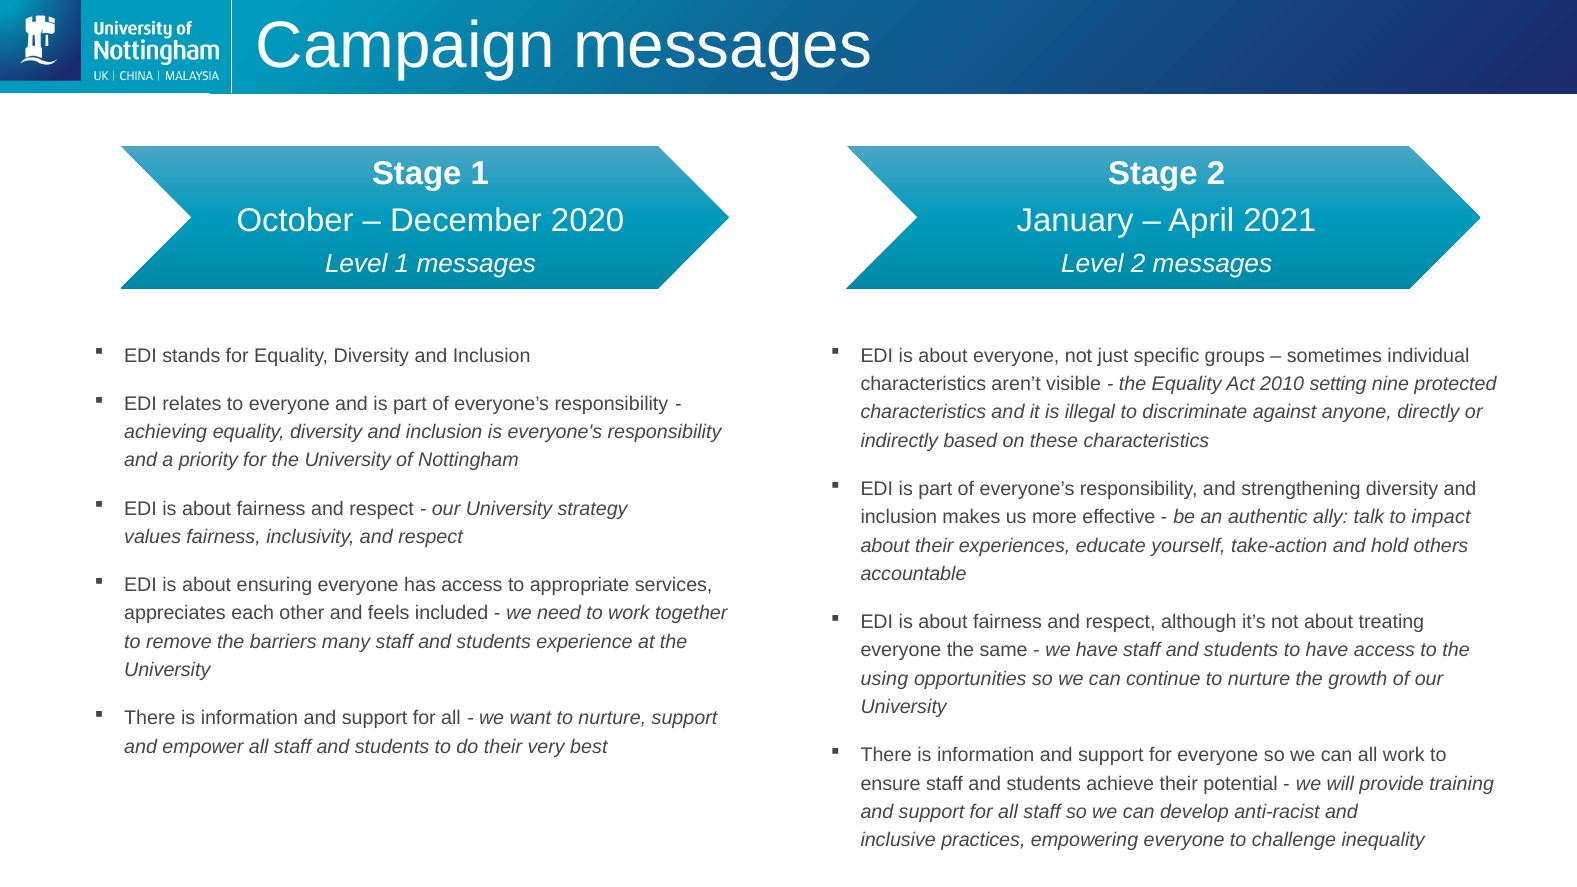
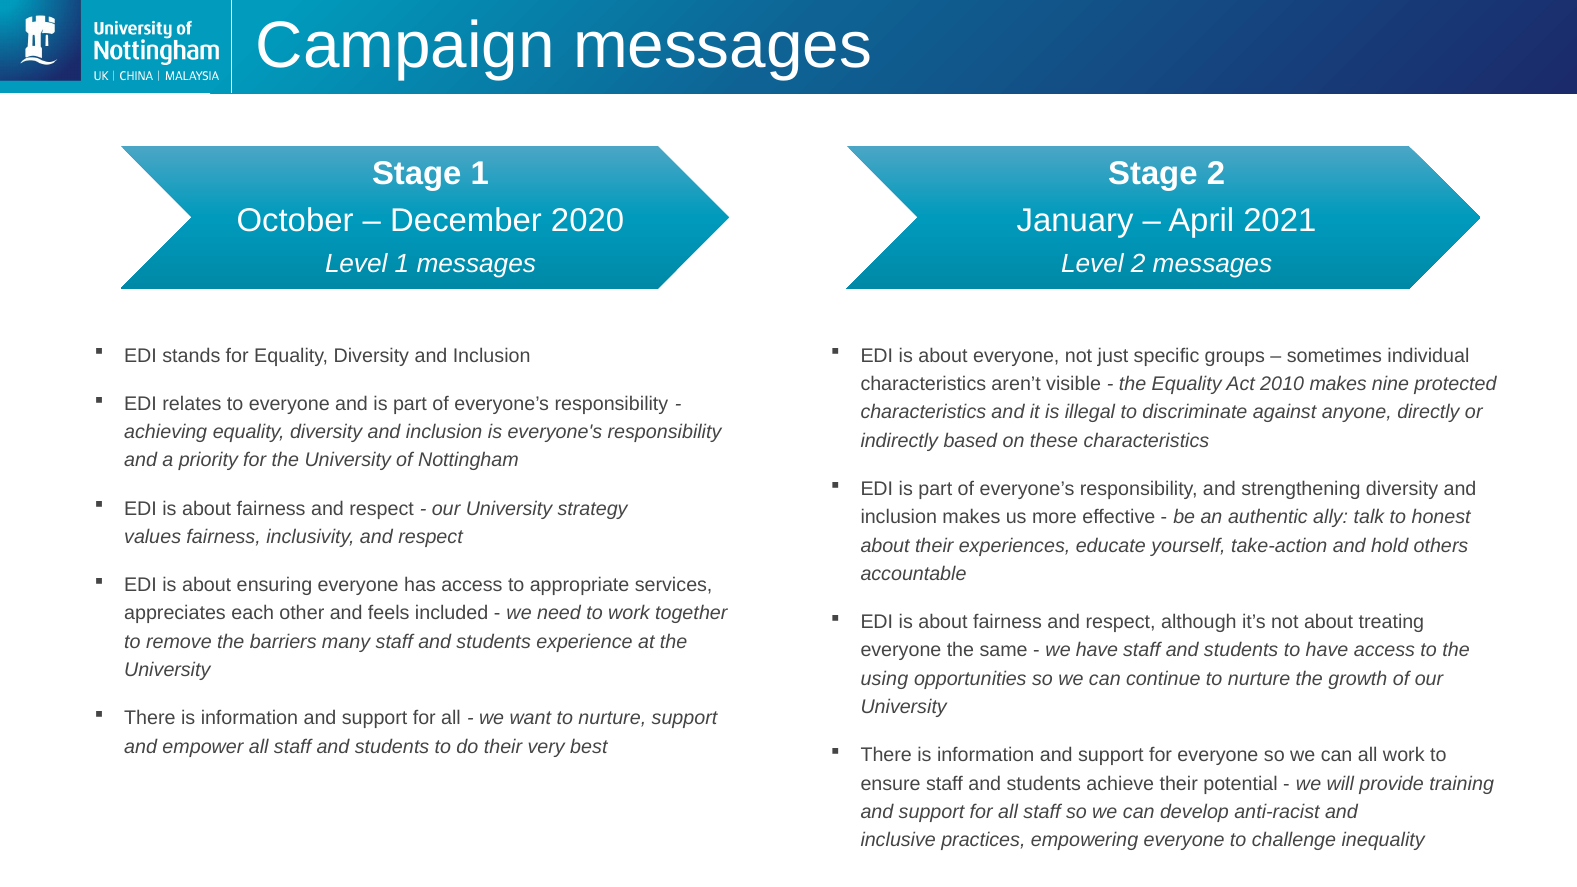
2010 setting: setting -> makes
impact: impact -> honest
